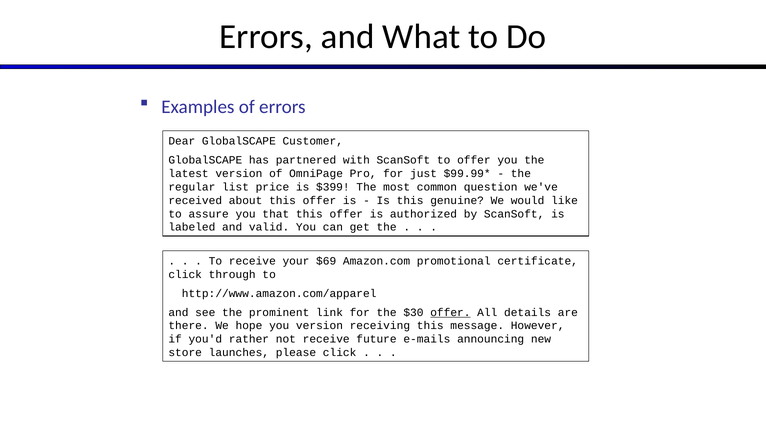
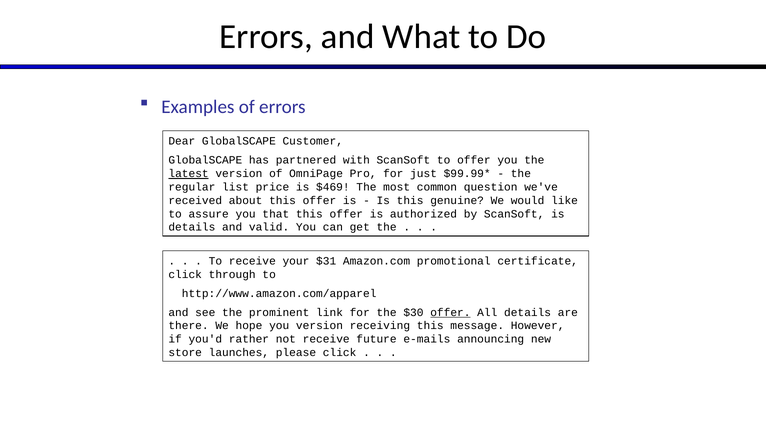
latest underline: none -> present
$399: $399 -> $469
labeled at (192, 227): labeled -> details
$69: $69 -> $31
